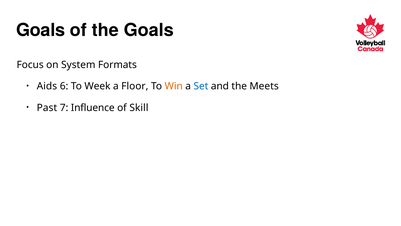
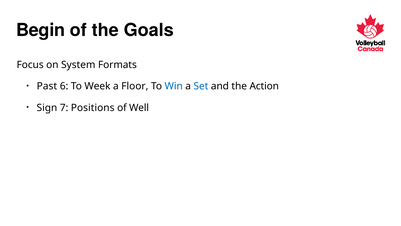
Goals at (41, 30): Goals -> Begin
Aids: Aids -> Past
Win colour: orange -> blue
Meets: Meets -> Action
Past: Past -> Sign
Influence: Influence -> Positions
Skill: Skill -> Well
